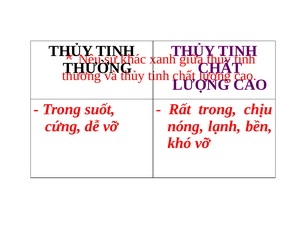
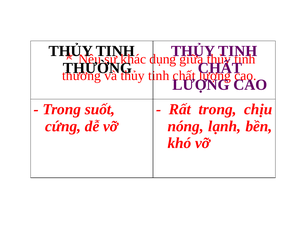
xanh: xanh -> dụng
